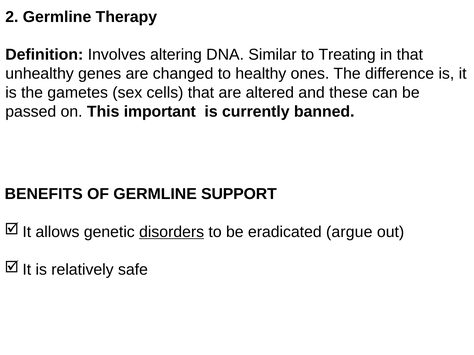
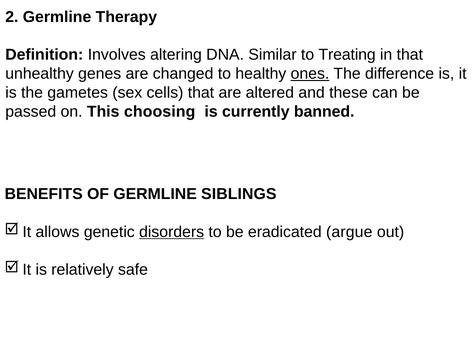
ones underline: none -> present
important: important -> choosing
SUPPORT: SUPPORT -> SIBLINGS
